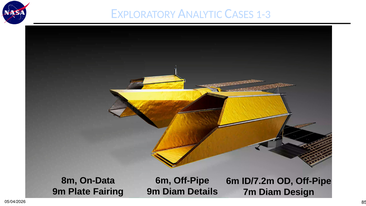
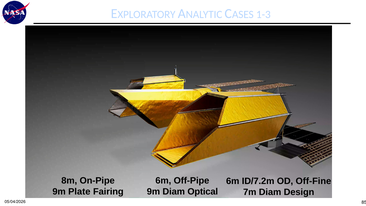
On-Data: On-Data -> On-Pipe
OD Off-Pipe: Off-Pipe -> Off-Fine
Details: Details -> Optical
